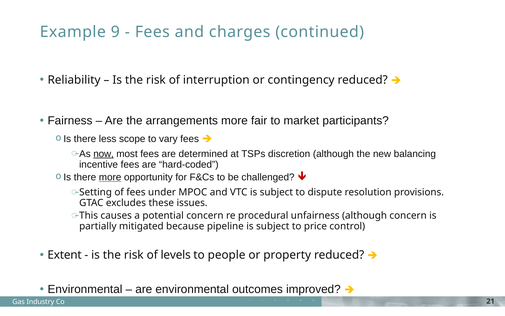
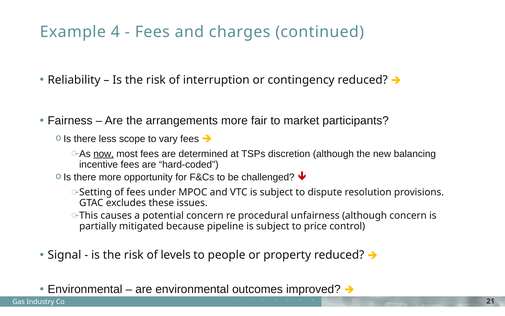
9: 9 -> 4
more at (110, 177) underline: present -> none
Extent: Extent -> Signal
